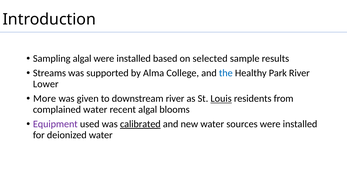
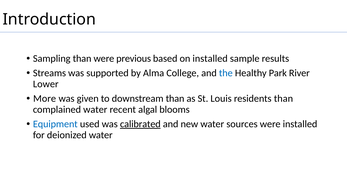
Sampling algal: algal -> than
installed at (134, 59): installed -> previous
on selected: selected -> installed
downstream river: river -> than
Louis underline: present -> none
residents from: from -> than
Equipment colour: purple -> blue
